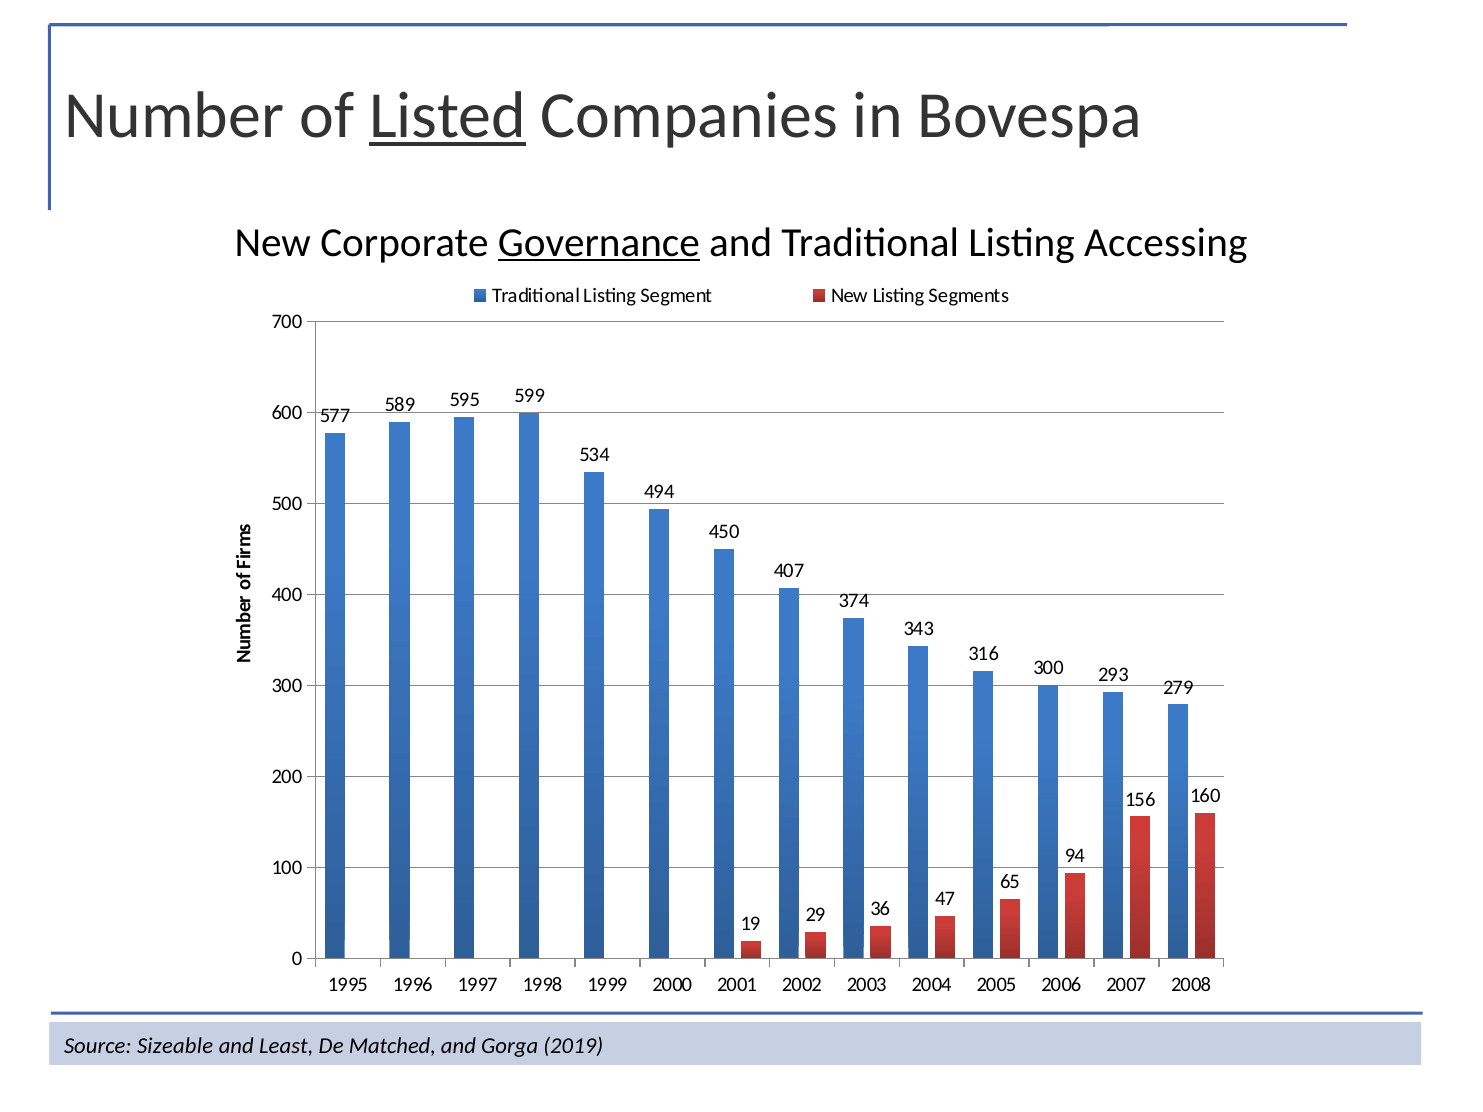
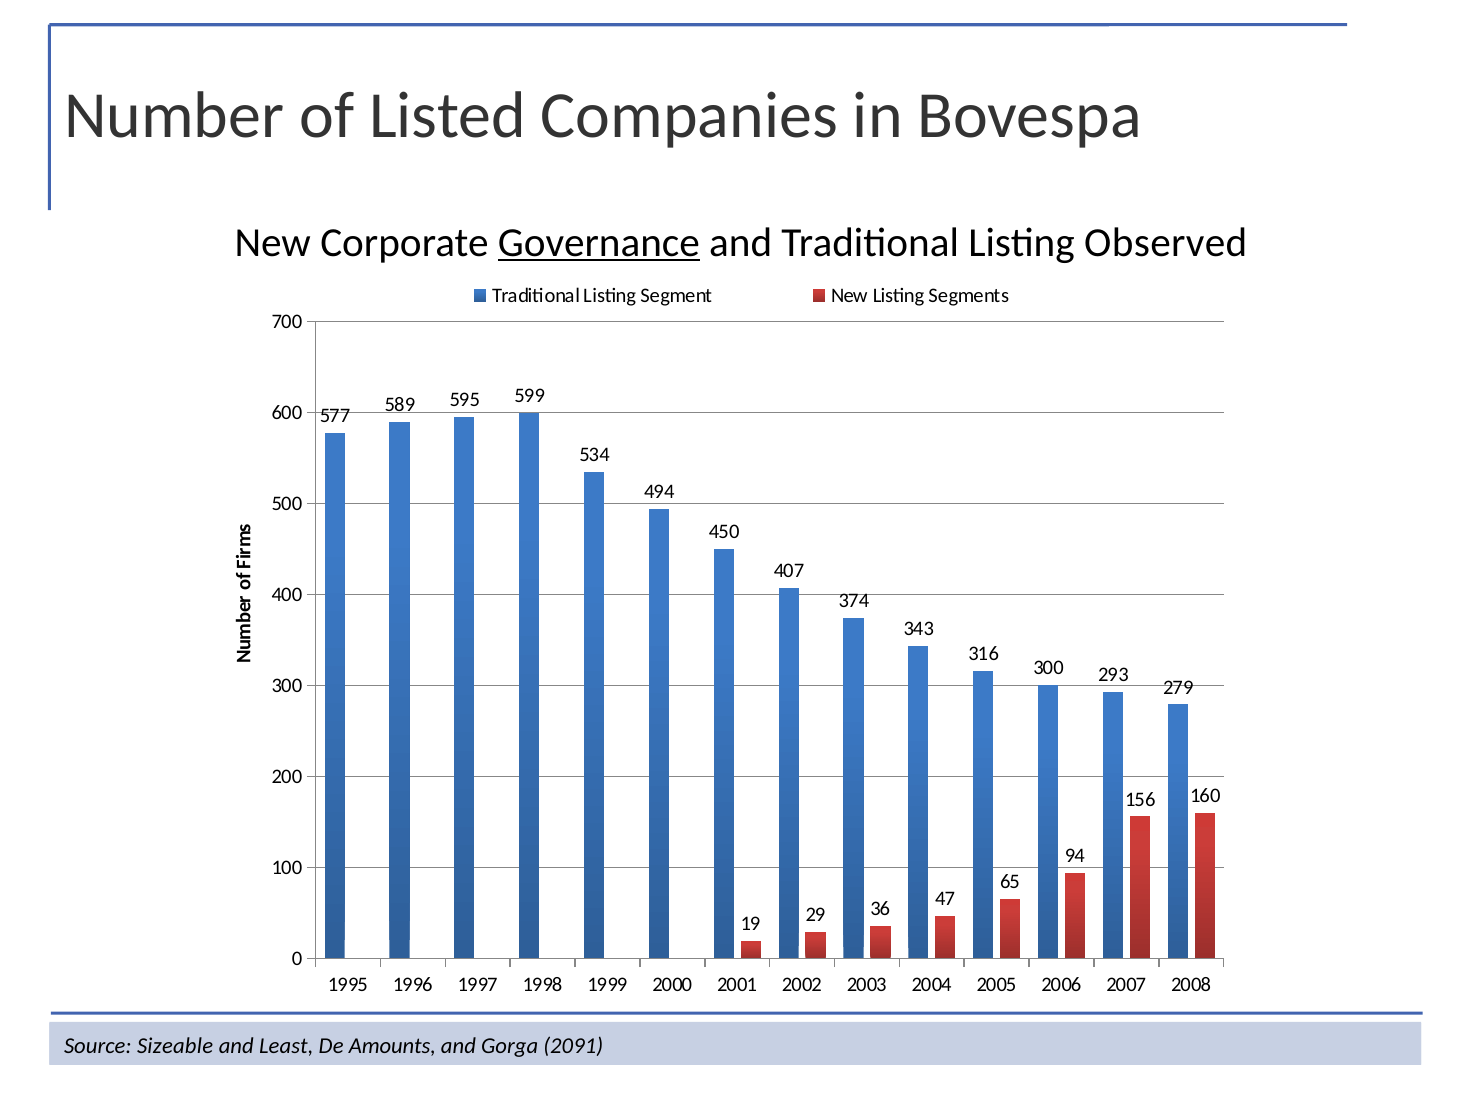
Listed underline: present -> none
Accessing: Accessing -> Observed
Matched: Matched -> Amounts
2019: 2019 -> 2091
